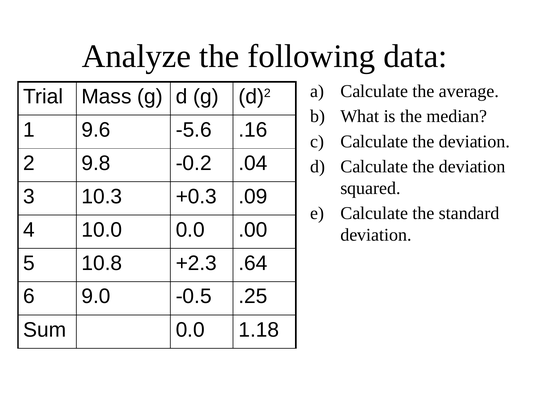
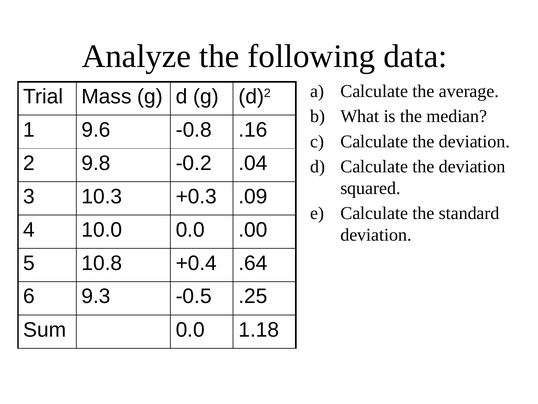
-5.6: -5.6 -> -0.8
+2.3: +2.3 -> +0.4
9.0: 9.0 -> 9.3
